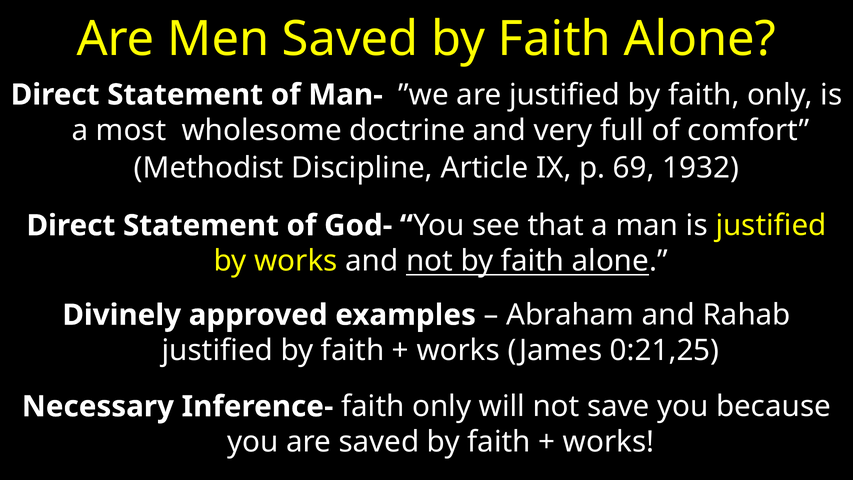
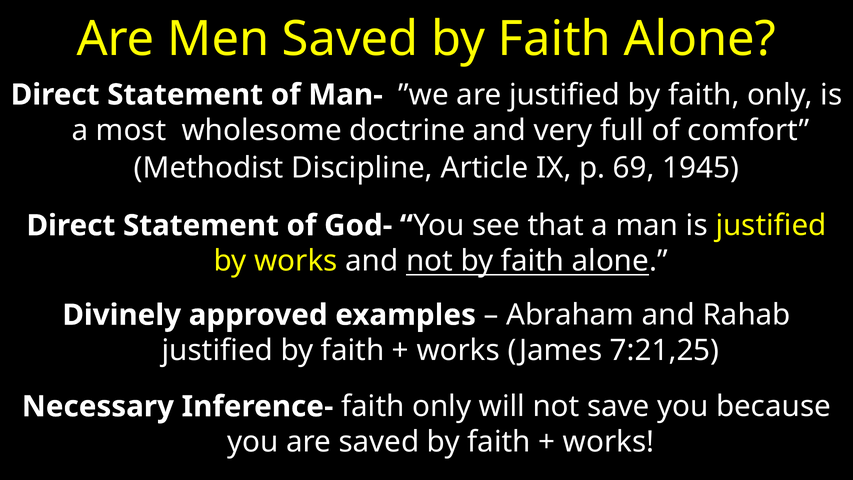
1932: 1932 -> 1945
0:21,25: 0:21,25 -> 7:21,25
